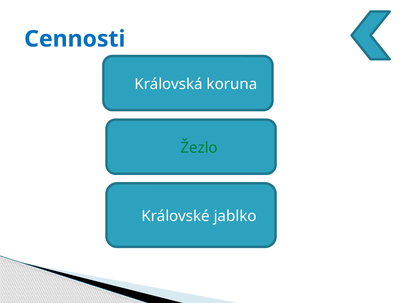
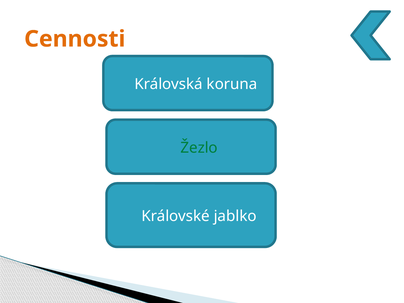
Cennosti colour: blue -> orange
